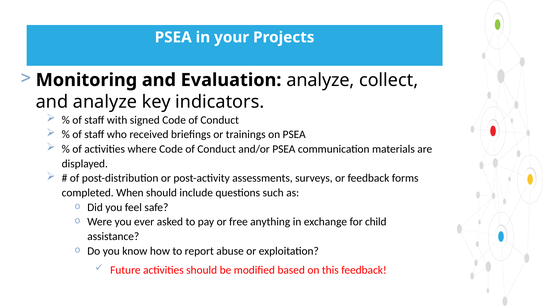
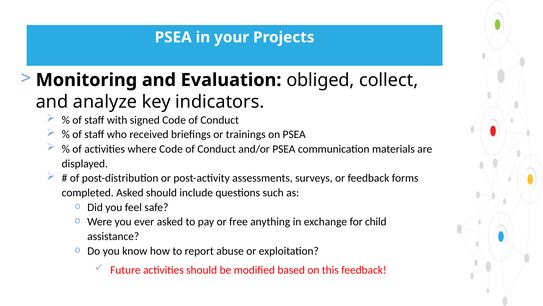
Evaluation analyze: analyze -> obliged
completed When: When -> Asked
